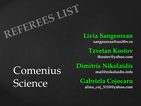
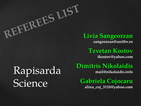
Comenius: Comenius -> Rapisarda
